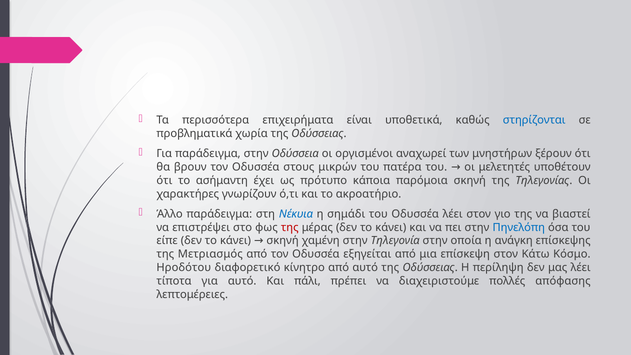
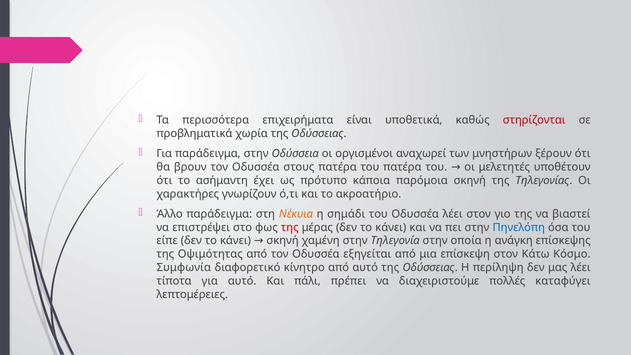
στηρίζονται colour: blue -> red
στους μικρών: μικρών -> πατέρα
Νέκυια colour: blue -> orange
Μετριασμός: Μετριασμός -> Οψιμότητας
Ηροδότου: Ηροδότου -> Συμφωνία
απόφασης: απόφασης -> καταφύγει
